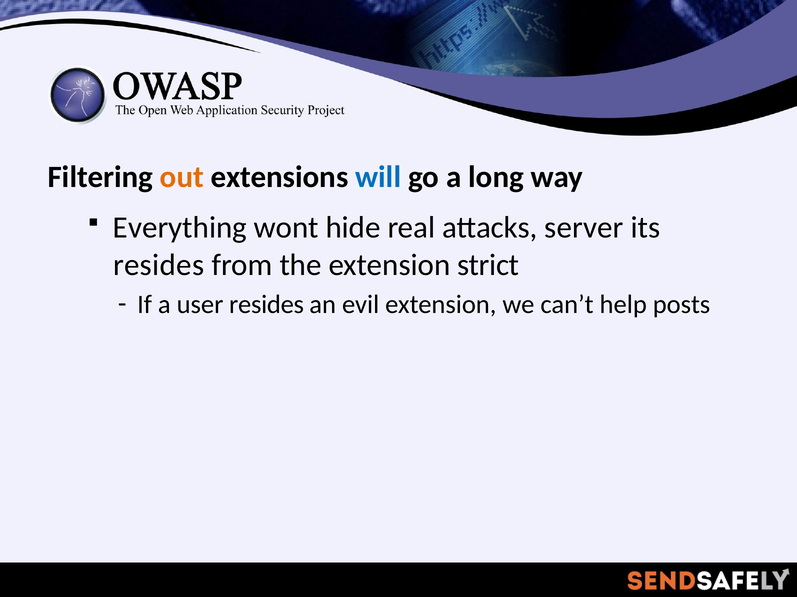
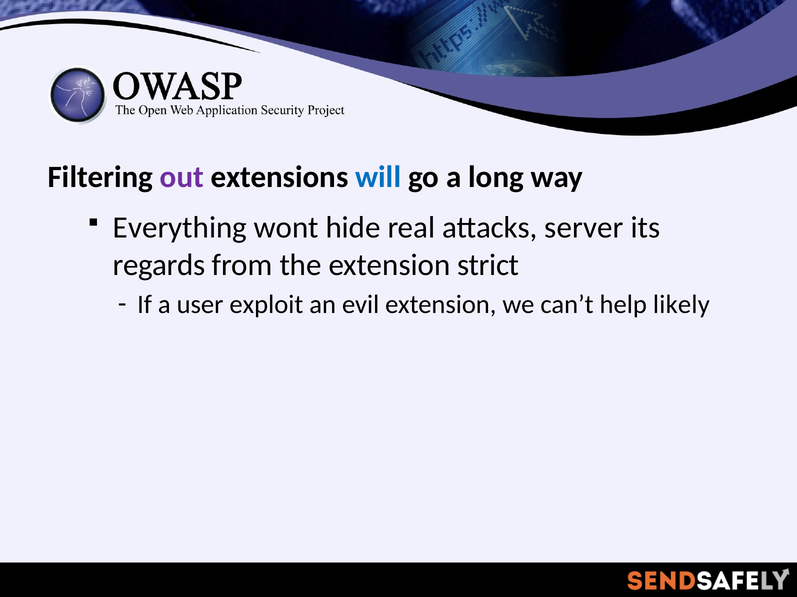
out colour: orange -> purple
resides at (159, 265): resides -> regards
user resides: resides -> exploit
posts: posts -> likely
